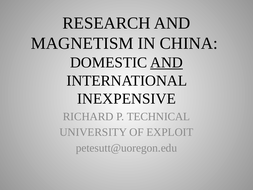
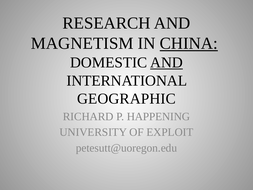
CHINA underline: none -> present
INEXPENSIVE: INEXPENSIVE -> GEOGRAPHIC
TECHNICAL: TECHNICAL -> HAPPENING
